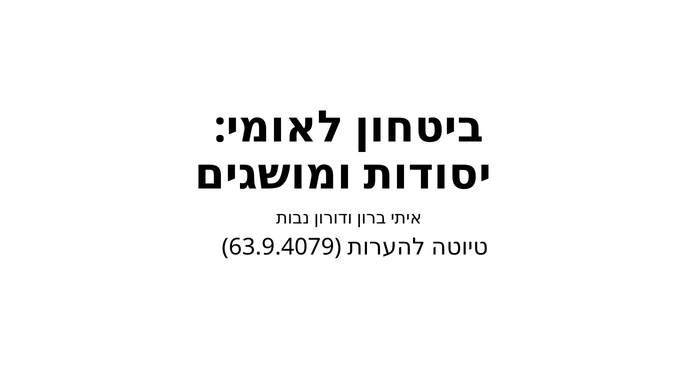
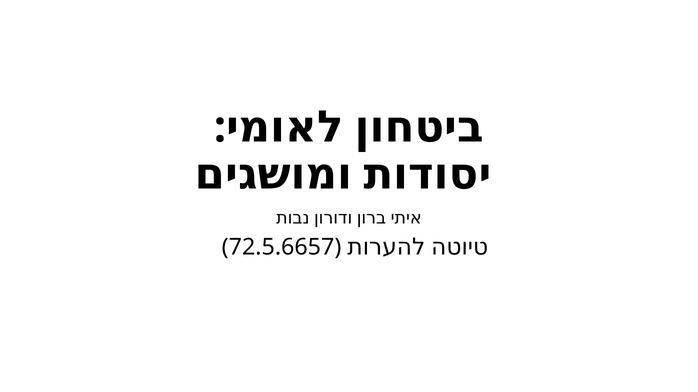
63.9.4079: 63.9.4079 -> 72.5.6657
